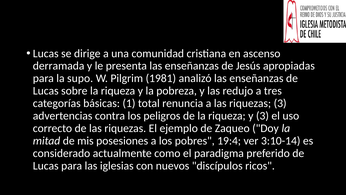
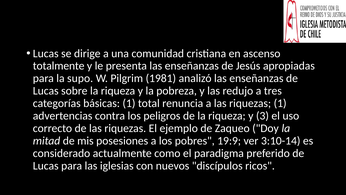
derramada: derramada -> totalmente
riquezas 3: 3 -> 1
19:4: 19:4 -> 19:9
